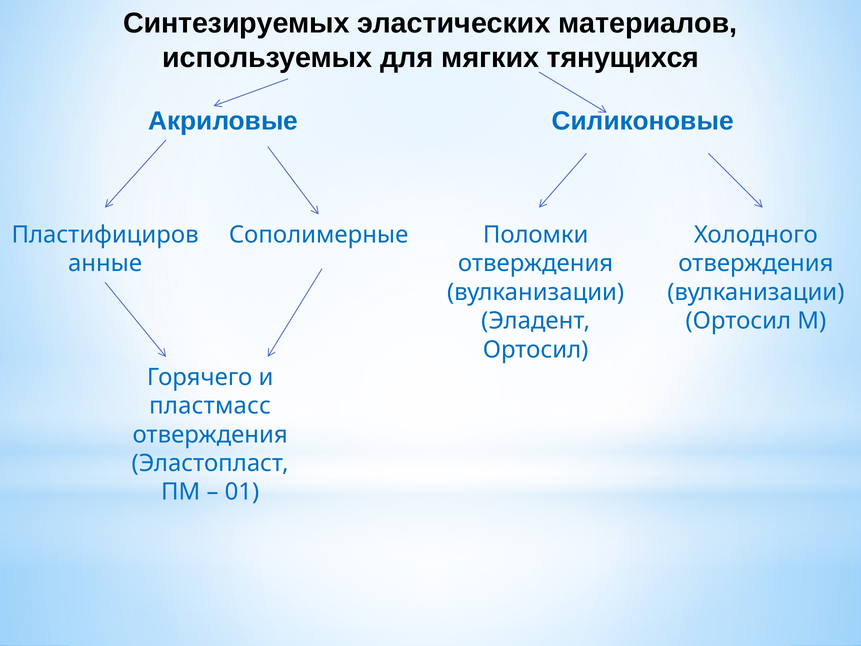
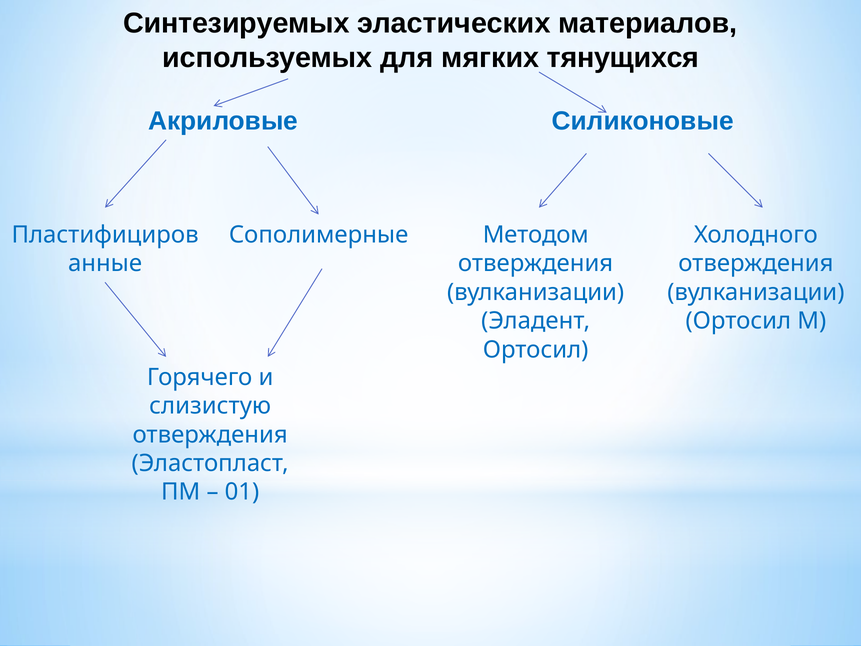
Поломки: Поломки -> Методом
пластмасс: пластмасс -> слизистую
